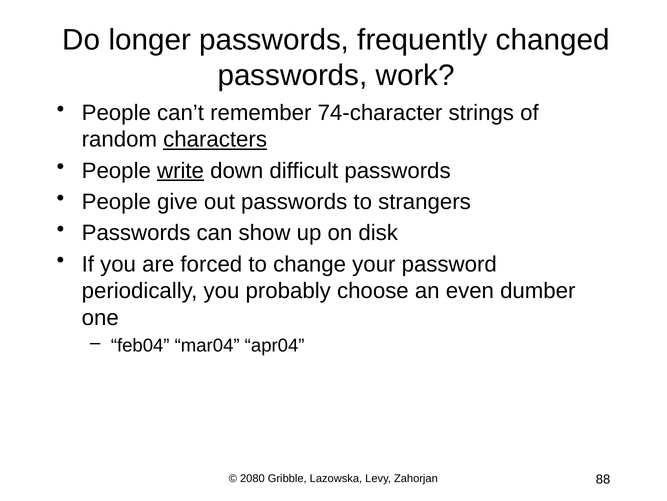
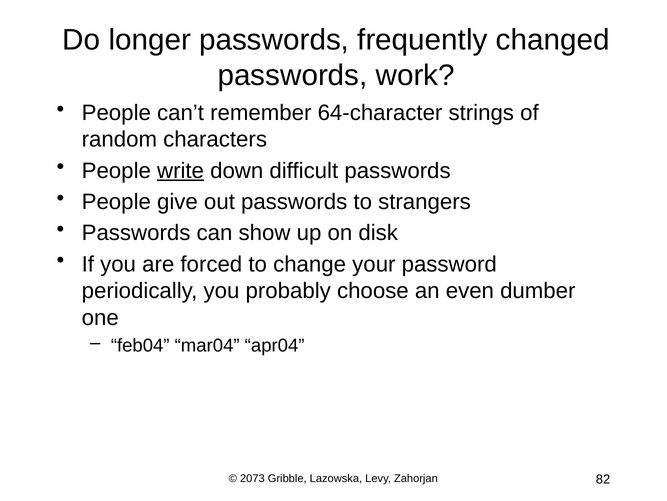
74-character: 74-character -> 64-character
characters underline: present -> none
2080: 2080 -> 2073
88: 88 -> 82
